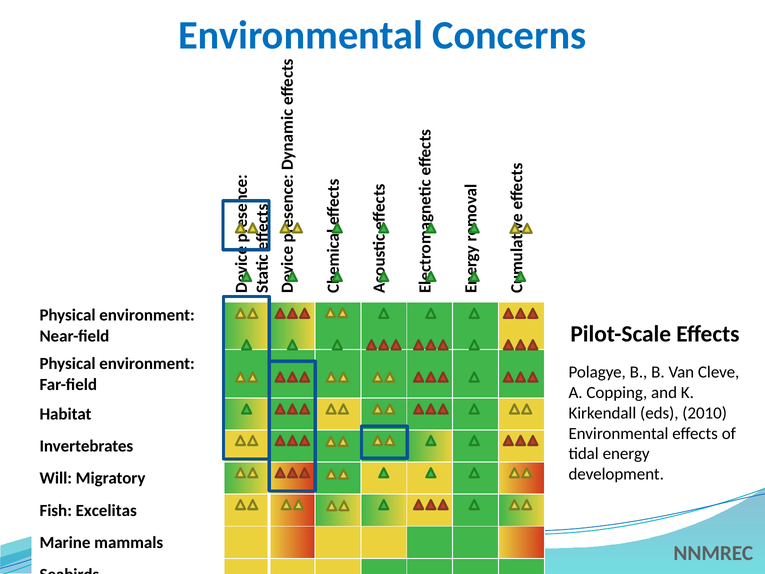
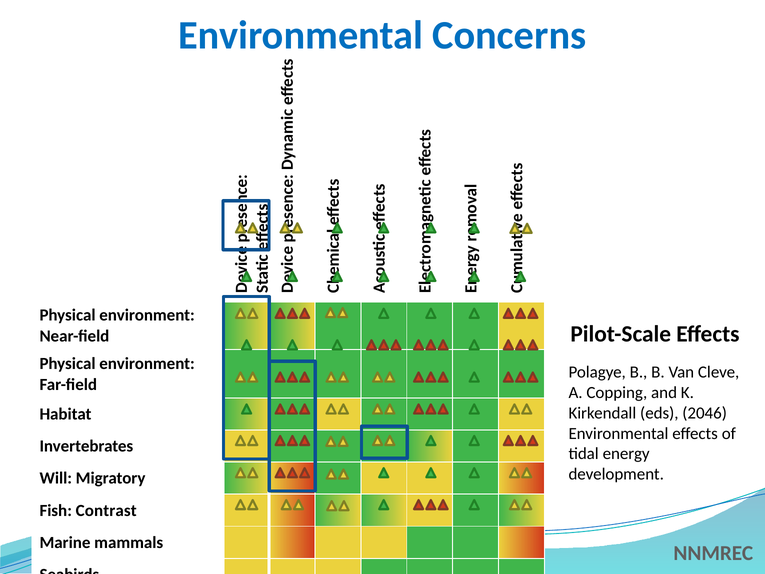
2010: 2010 -> 2046
Excelitas: Excelitas -> Contrast
